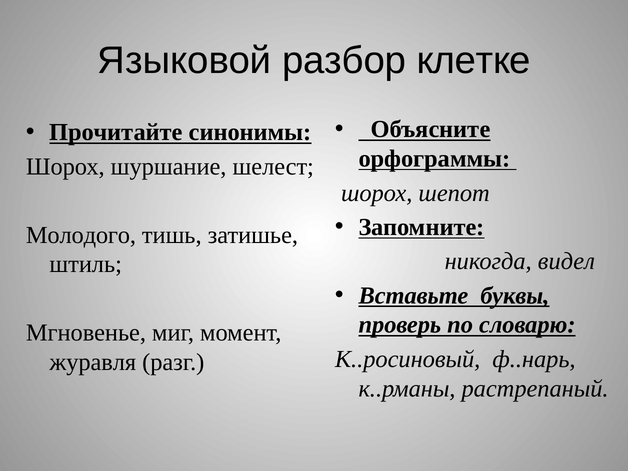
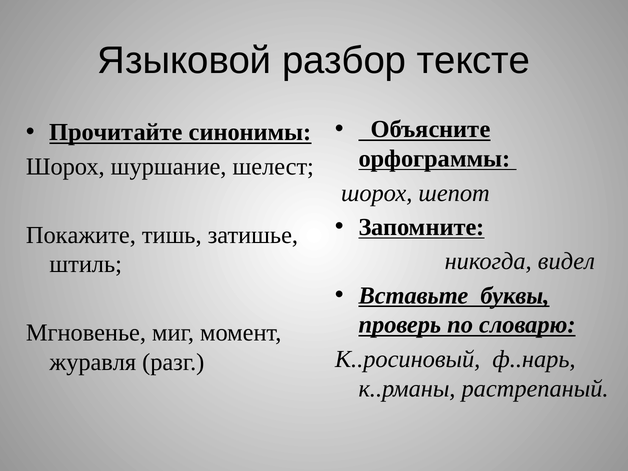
клетке: клетке -> тексте
Молодого: Молодого -> Покажите
